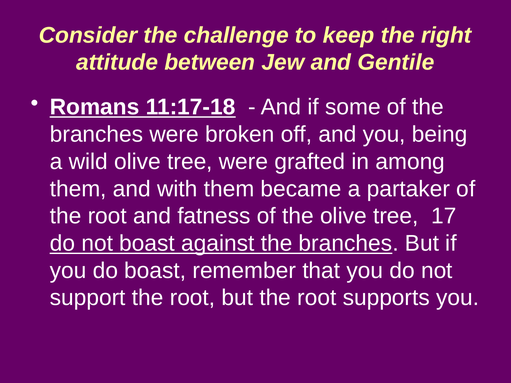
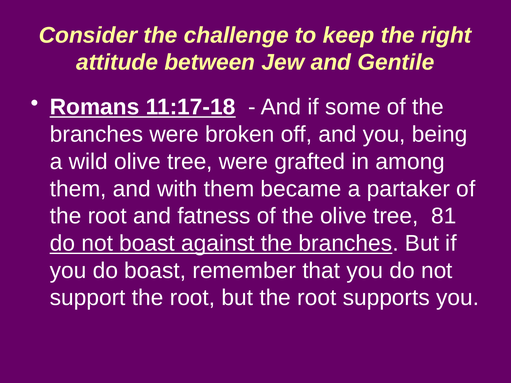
17: 17 -> 81
